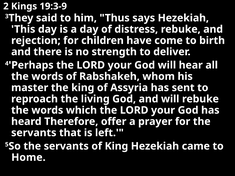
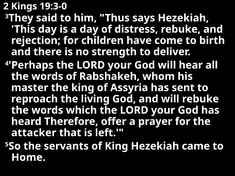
19:3-9: 19:3-9 -> 19:3-0
servants at (34, 133): servants -> attacker
